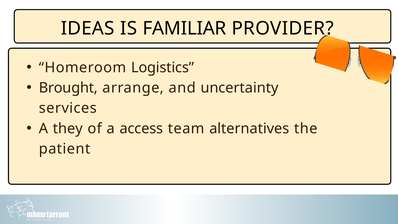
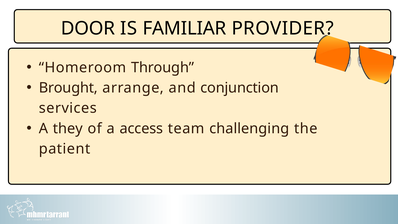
IDEAS: IDEAS -> DOOR
Logistics: Logistics -> Through
uncertainty: uncertainty -> conjunction
alternatives: alternatives -> challenging
